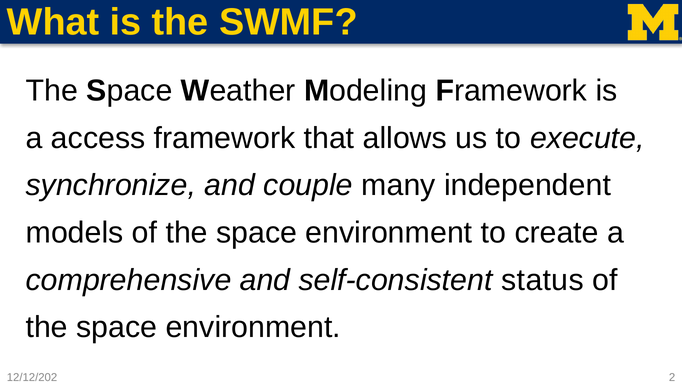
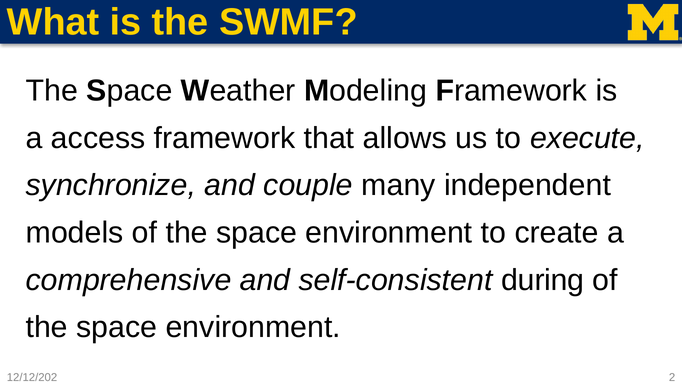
status: status -> during
